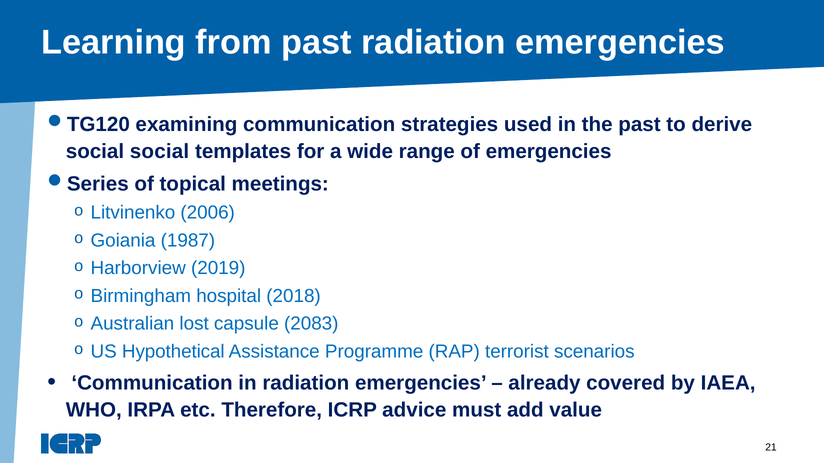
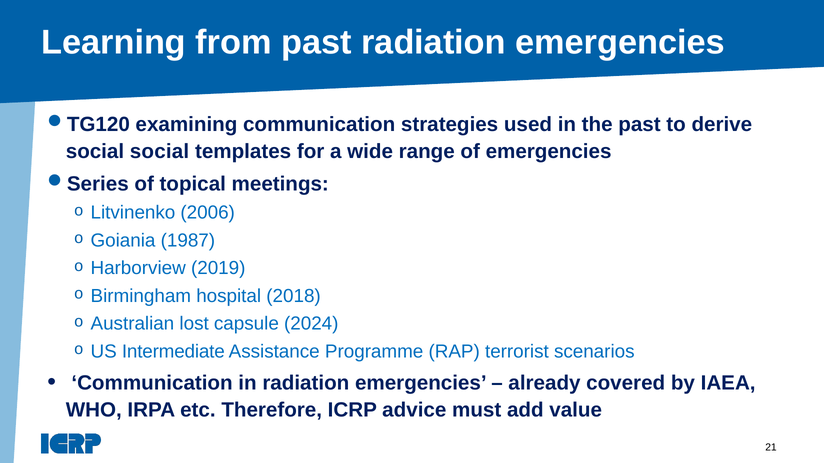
2083: 2083 -> 2024
Hypothetical: Hypothetical -> Intermediate
